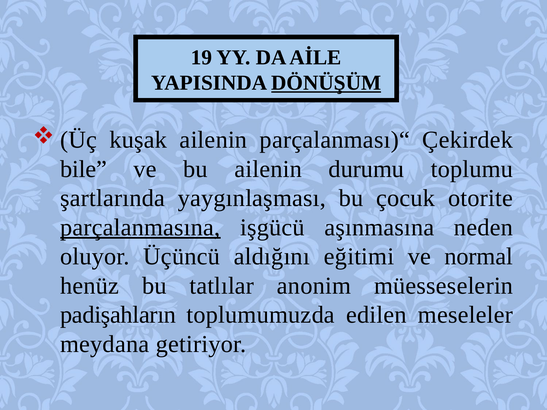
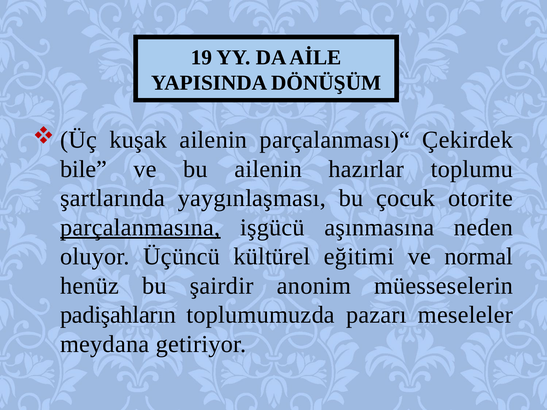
DÖNÜŞÜM underline: present -> none
durumu: durumu -> hazırlar
aldığını: aldığını -> kültürel
tatlılar: tatlılar -> şairdir
edilen: edilen -> pazarı
